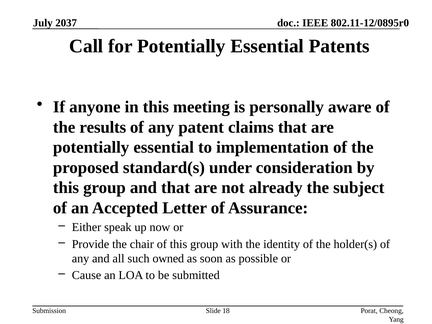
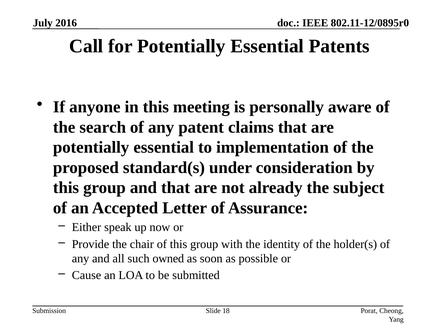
2037: 2037 -> 2016
results: results -> search
